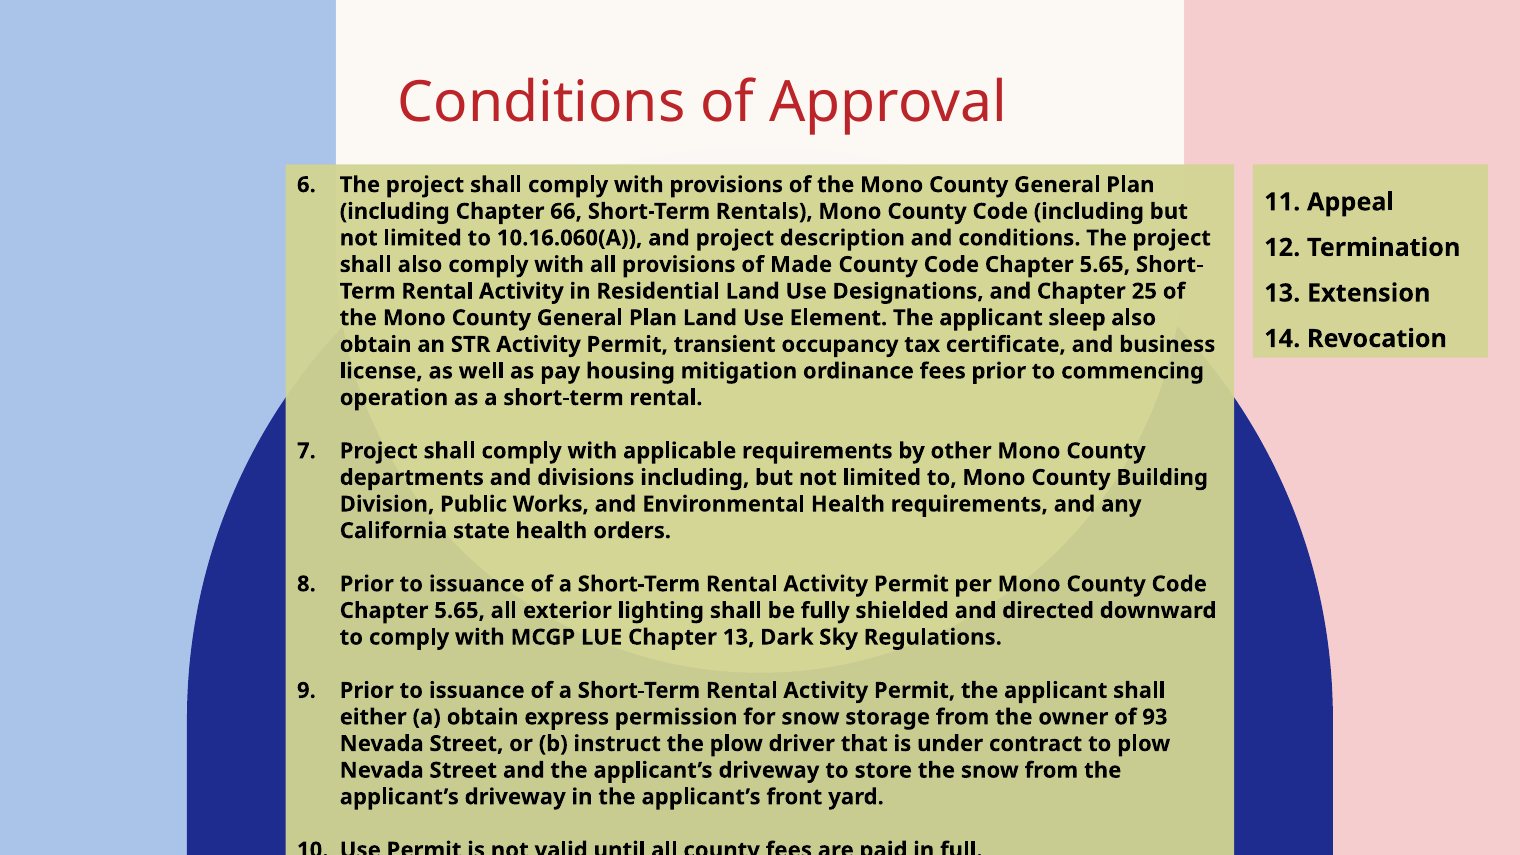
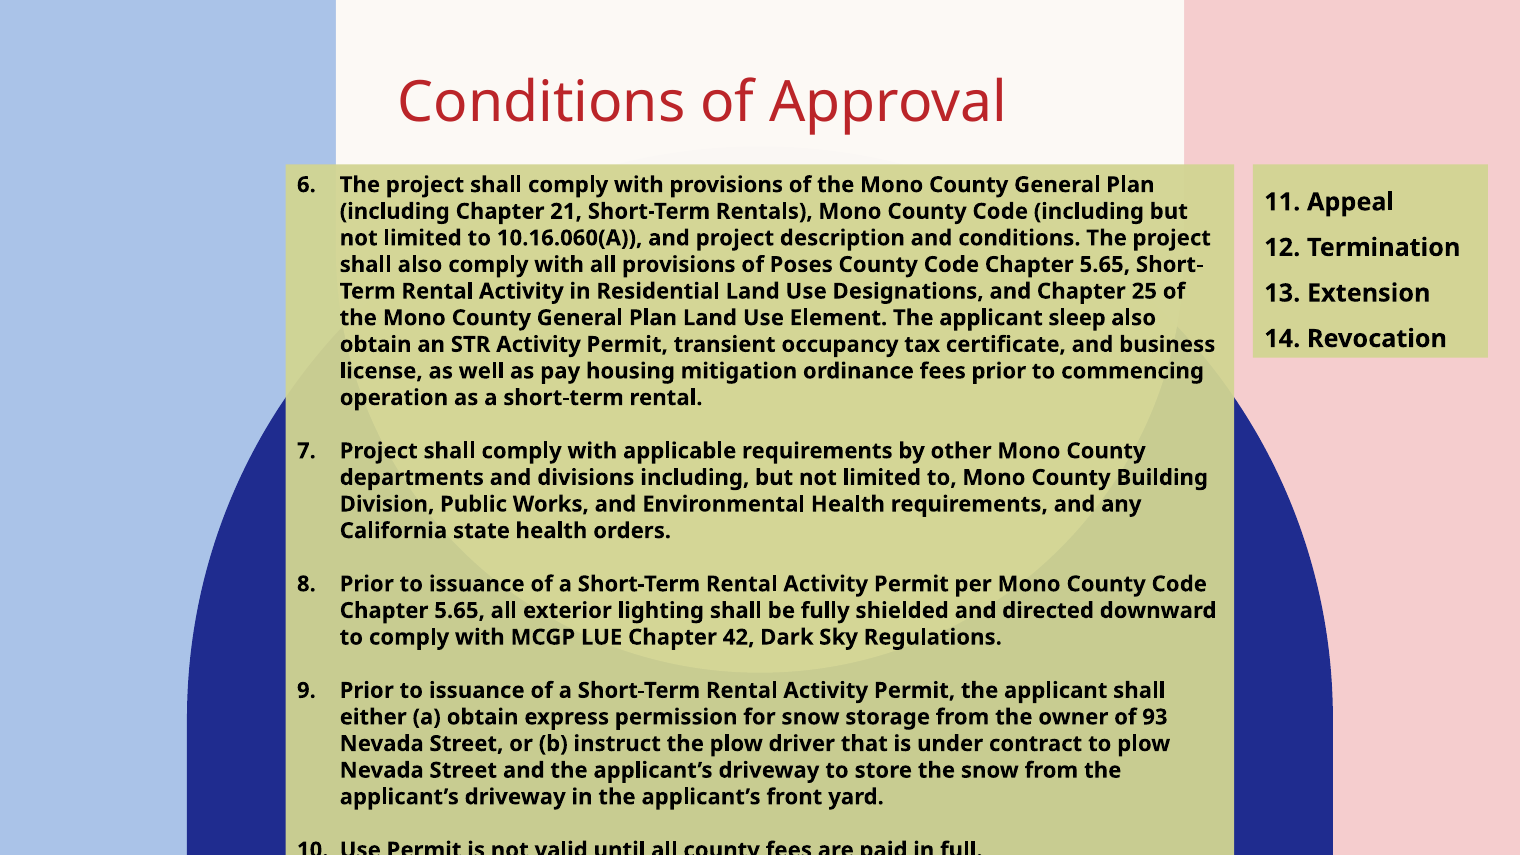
66: 66 -> 21
Made: Made -> Poses
Chapter 13: 13 -> 42
